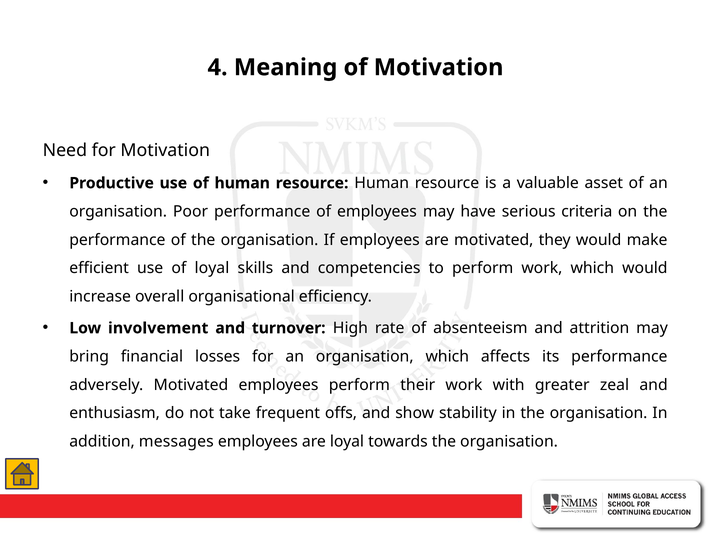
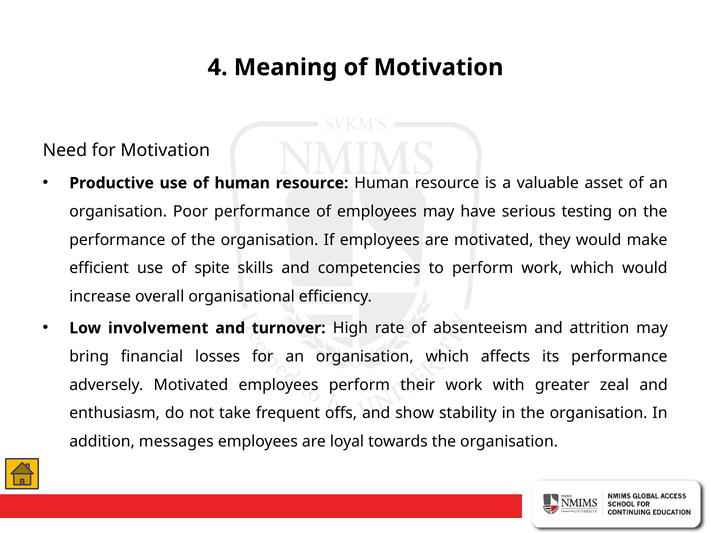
criteria: criteria -> testing
of loyal: loyal -> spite
